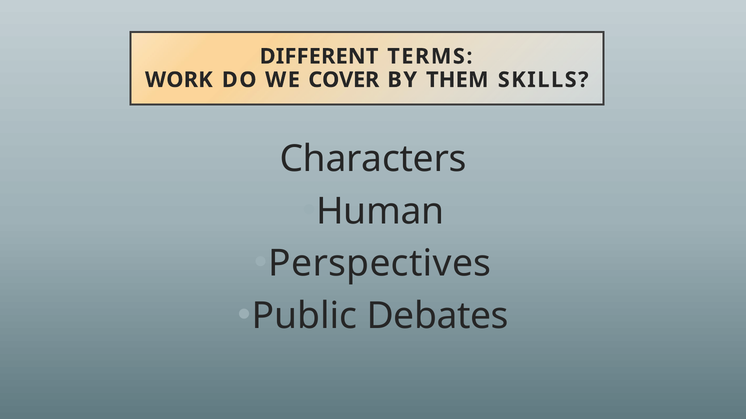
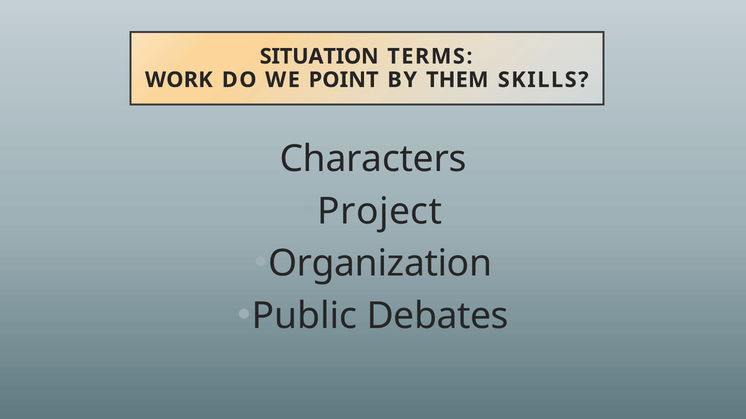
DIFFERENT: DIFFERENT -> SITUATION
COVER: COVER -> POINT
Human: Human -> Project
Perspectives: Perspectives -> Organization
